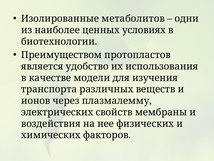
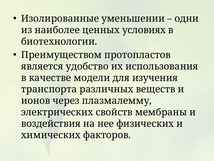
метаболитов: метаболитов -> уменьшении
